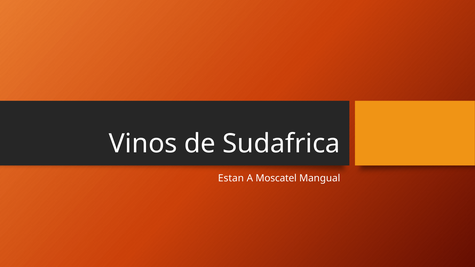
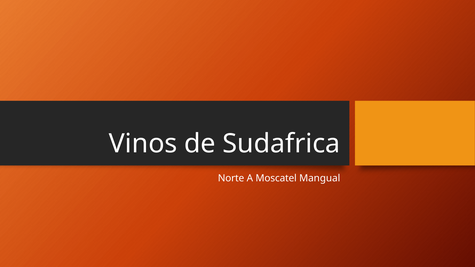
Estan: Estan -> Norte
